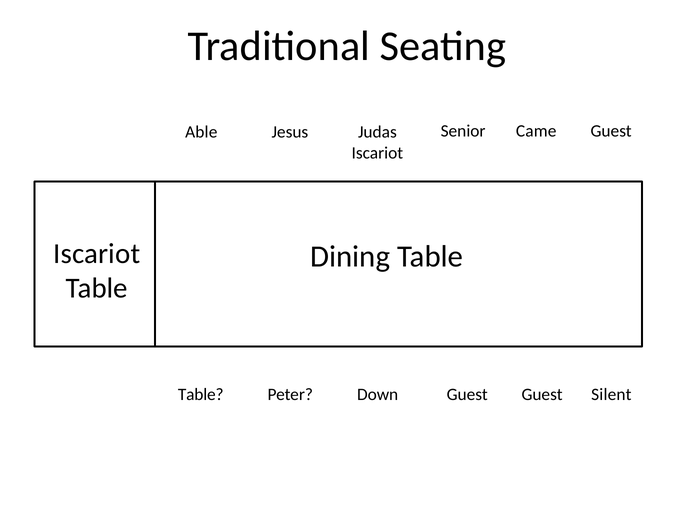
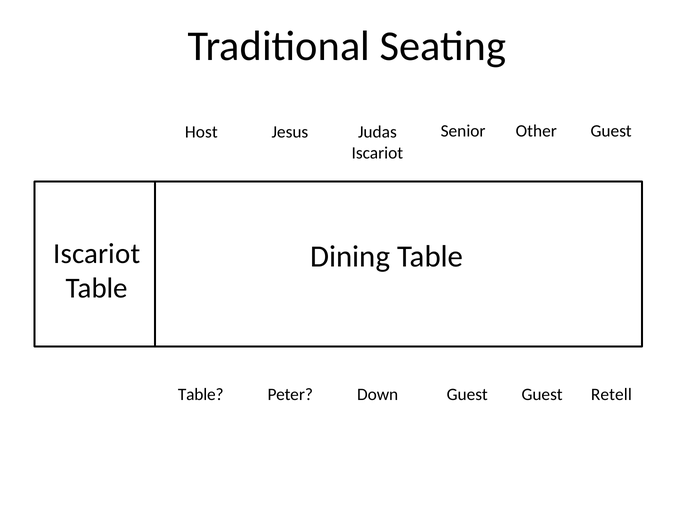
Came: Came -> Other
Able: Able -> Host
Silent: Silent -> Retell
